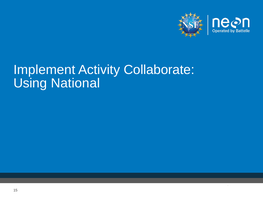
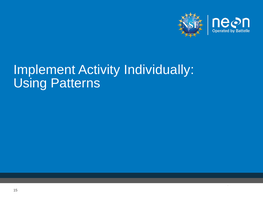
Collaborate: Collaborate -> Individually
National: National -> Patterns
